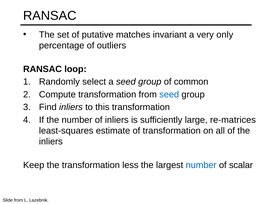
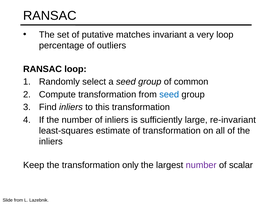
very only: only -> loop
re-matrices: re-matrices -> re-invariant
less: less -> only
number at (201, 165) colour: blue -> purple
